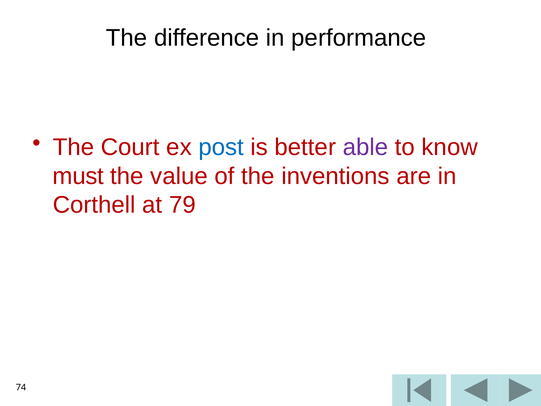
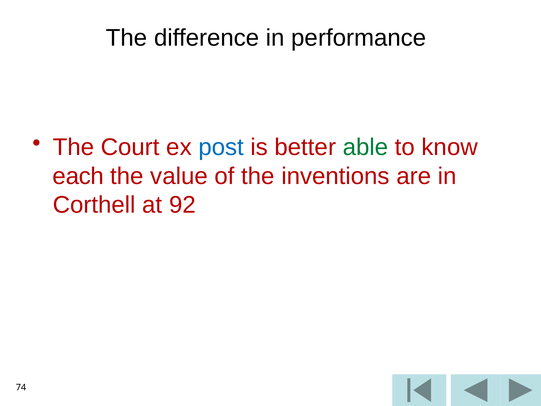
able colour: purple -> green
must: must -> each
79: 79 -> 92
